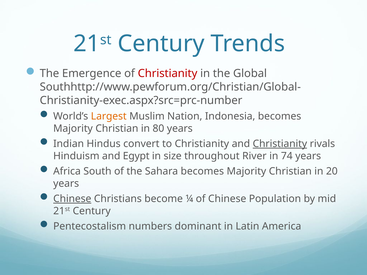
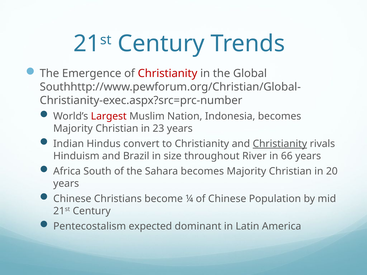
Largest colour: orange -> red
80: 80 -> 23
Egypt: Egypt -> Brazil
74: 74 -> 66
Chinese at (72, 199) underline: present -> none
numbers: numbers -> expected
